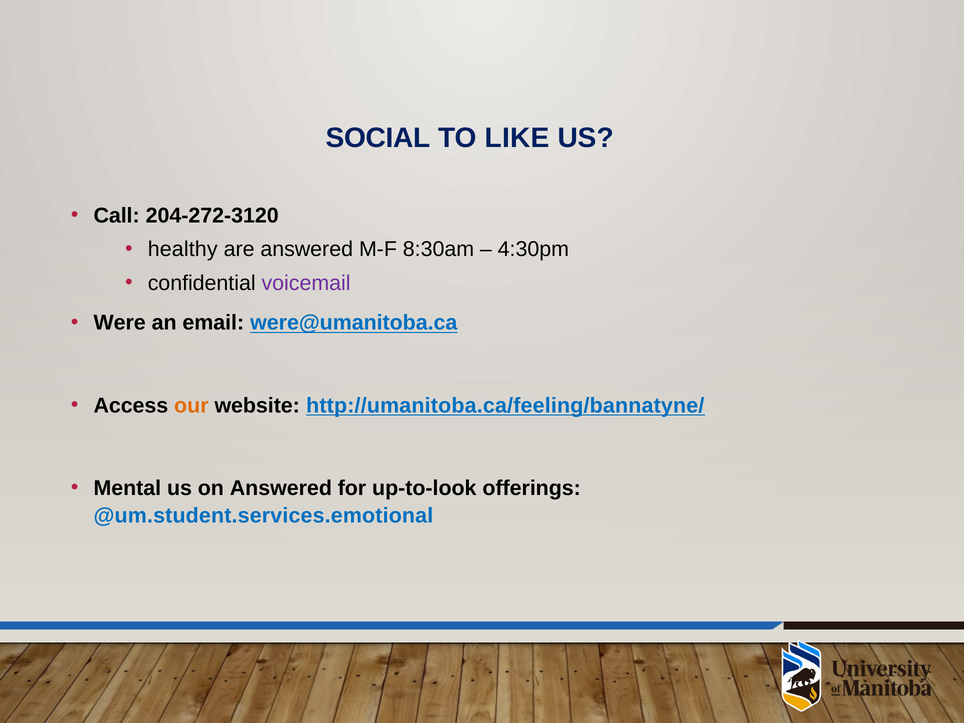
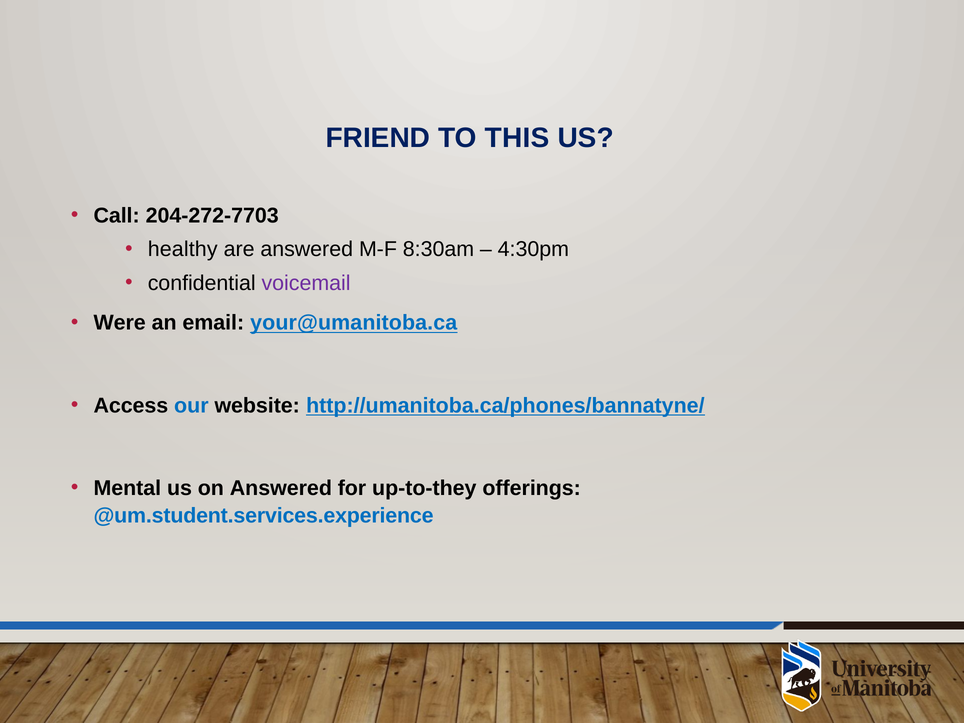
SOCIAL: SOCIAL -> FRIEND
LIKE: LIKE -> THIS
204-272-3120: 204-272-3120 -> 204-272-7703
were@umanitoba.ca: were@umanitoba.ca -> your@umanitoba.ca
our colour: orange -> blue
http://umanitoba.ca/feeling/bannatyne/: http://umanitoba.ca/feeling/bannatyne/ -> http://umanitoba.ca/phones/bannatyne/
up-to-look: up-to-look -> up-to-they
@um.student.services.emotional: @um.student.services.emotional -> @um.student.services.experience
